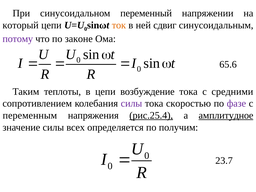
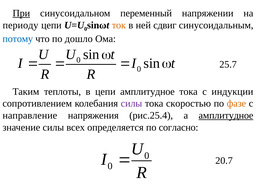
При underline: none -> present
который: который -> периоду
потому colour: purple -> blue
законе: законе -> дошло
65.6: 65.6 -> 25.7
цепи возбуждение: возбуждение -> амплитудное
средними: средними -> индукции
фазе colour: purple -> orange
переменным: переменным -> направление
рис.25.4 underline: present -> none
получим: получим -> согласно
23.7: 23.7 -> 20.7
